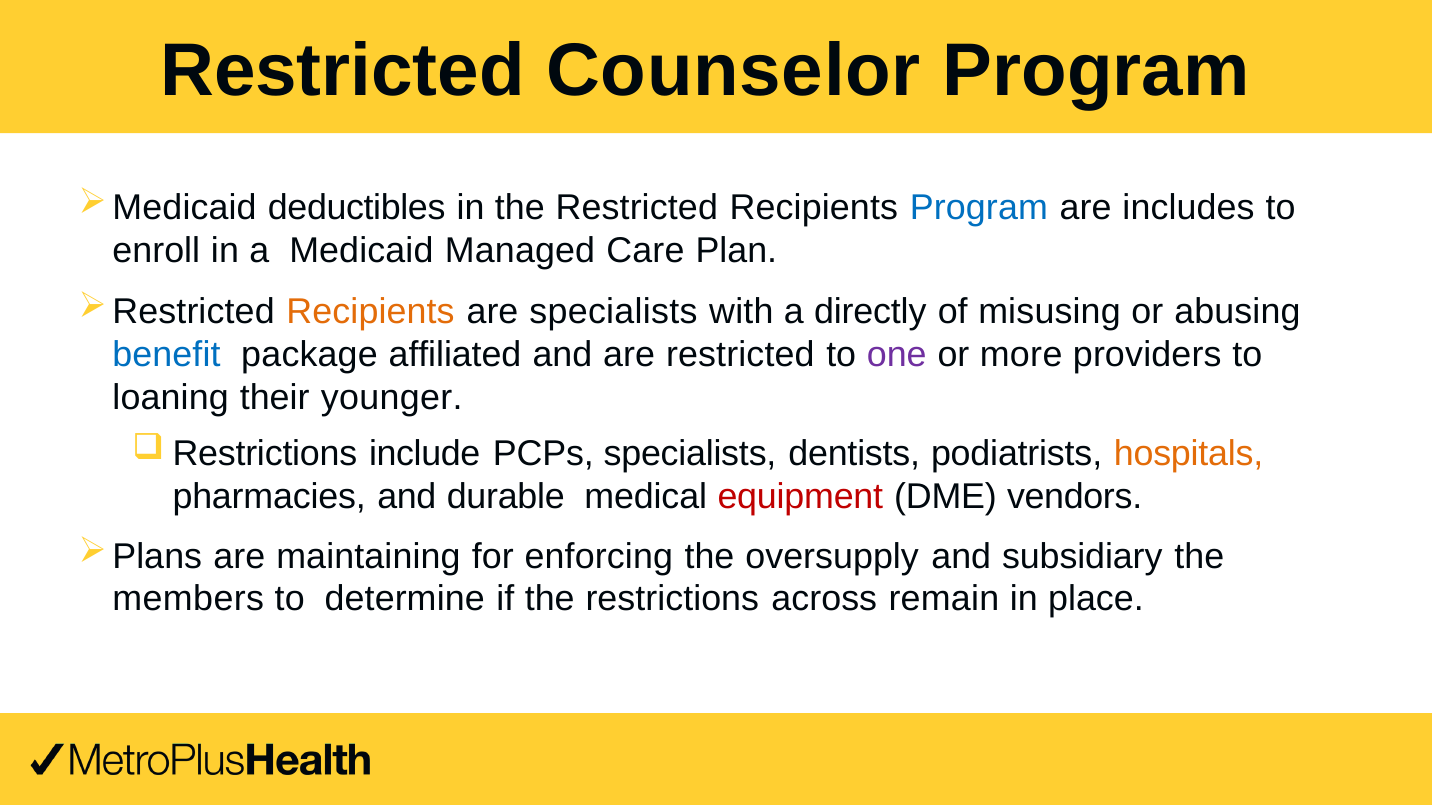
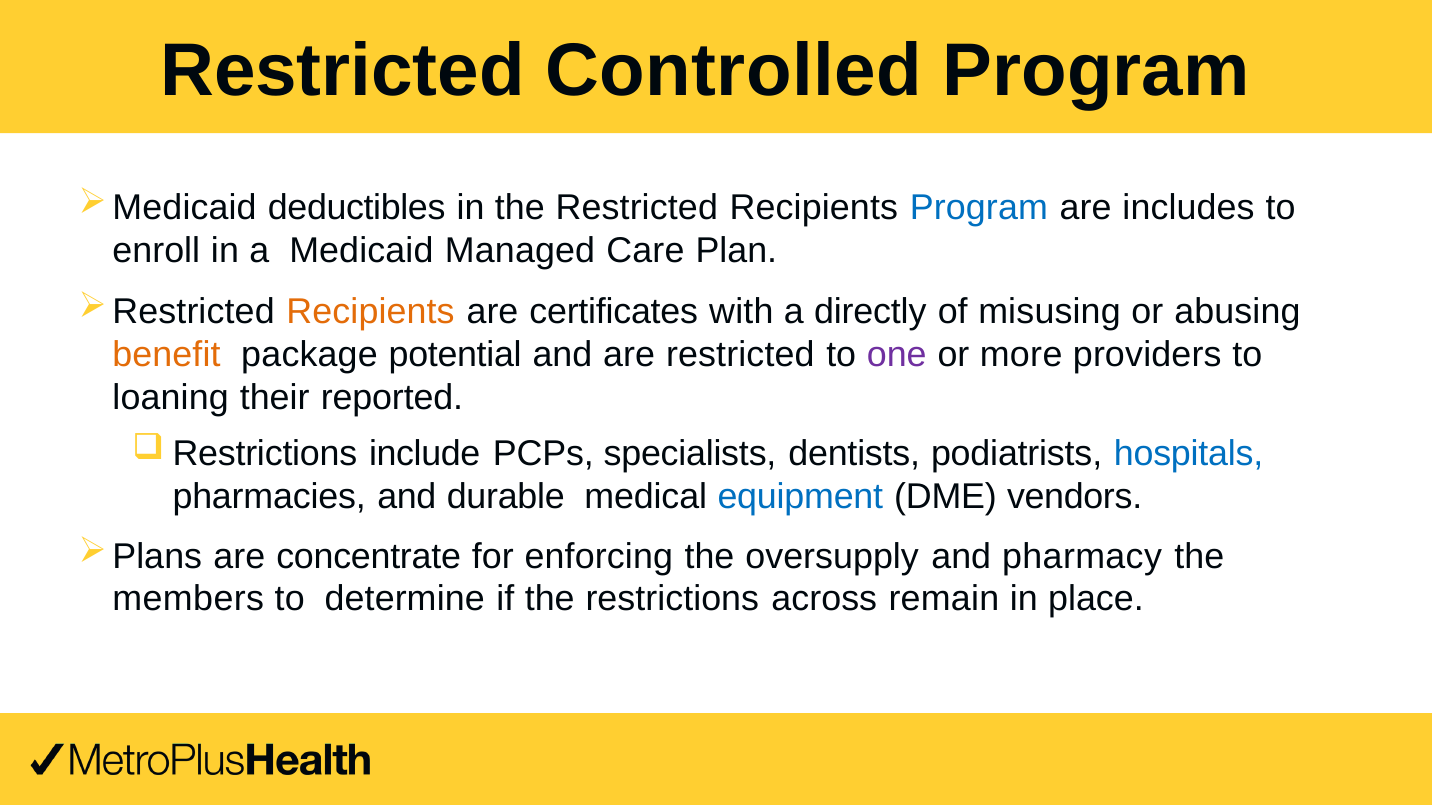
Counselor: Counselor -> Controlled
are specialists: specialists -> certificates
benefit colour: blue -> orange
affiliated: affiliated -> potential
younger: younger -> reported
hospitals colour: orange -> blue
equipment colour: red -> blue
maintaining: maintaining -> concentrate
subsidiary: subsidiary -> pharmacy
